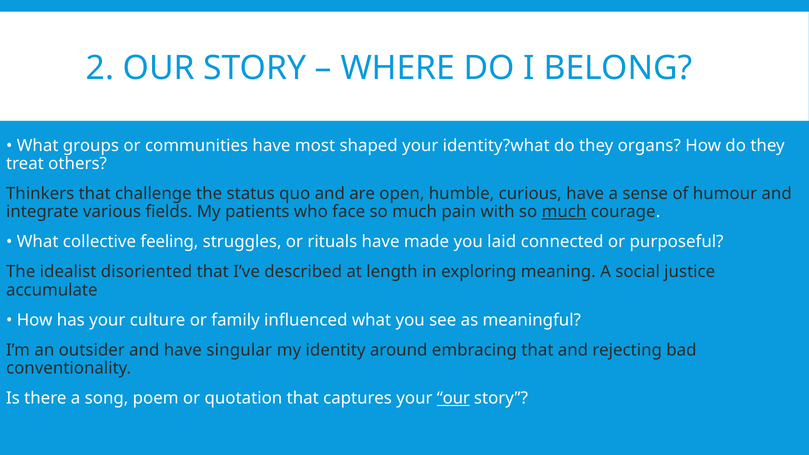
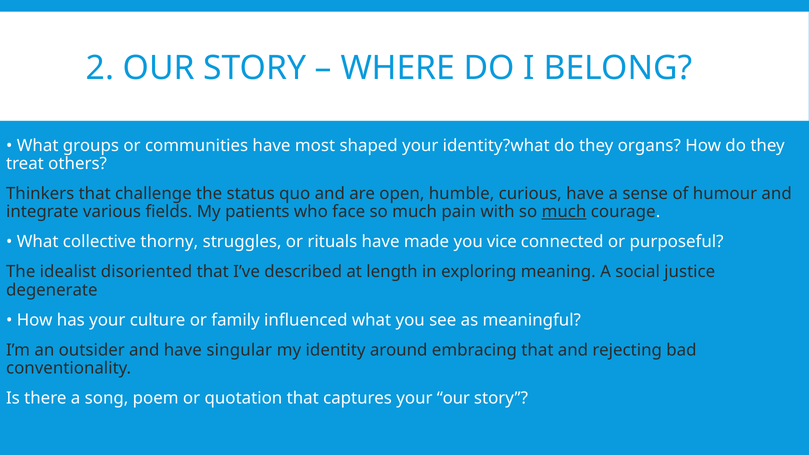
feeling: feeling -> thorny
laid: laid -> vice
accumulate: accumulate -> degenerate
our at (453, 398) underline: present -> none
